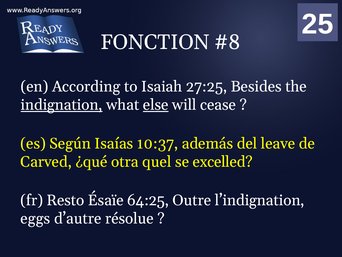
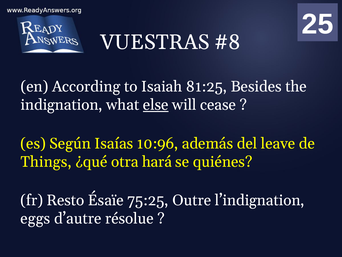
FONCTION: FONCTION -> VUESTRAS
27:25: 27:25 -> 81:25
indignation underline: present -> none
10:37: 10:37 -> 10:96
Carved: Carved -> Things
quel: quel -> hará
excelled: excelled -> quiénes
64:25: 64:25 -> 75:25
